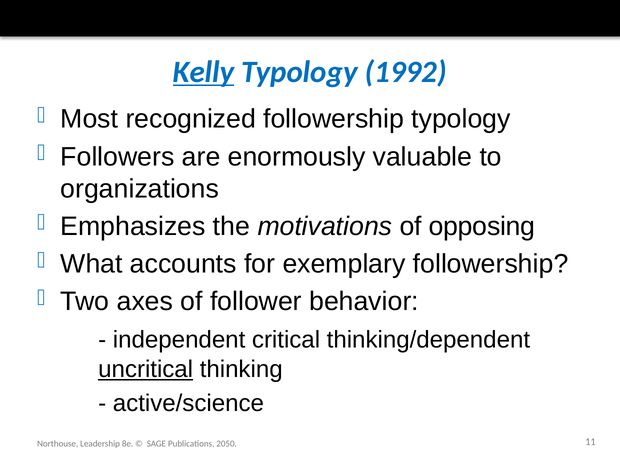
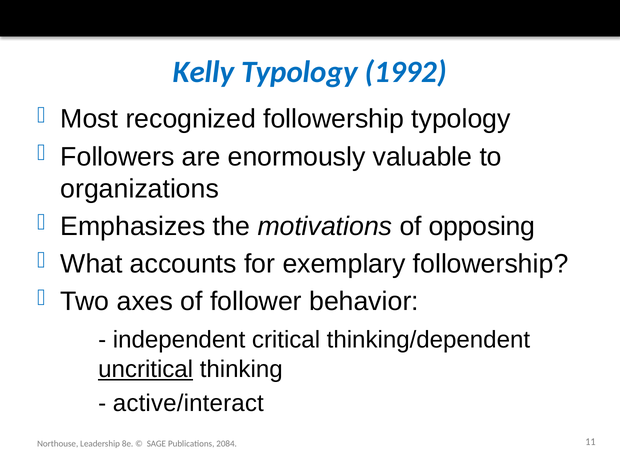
Kelly underline: present -> none
active/science: active/science -> active/interact
2050: 2050 -> 2084
